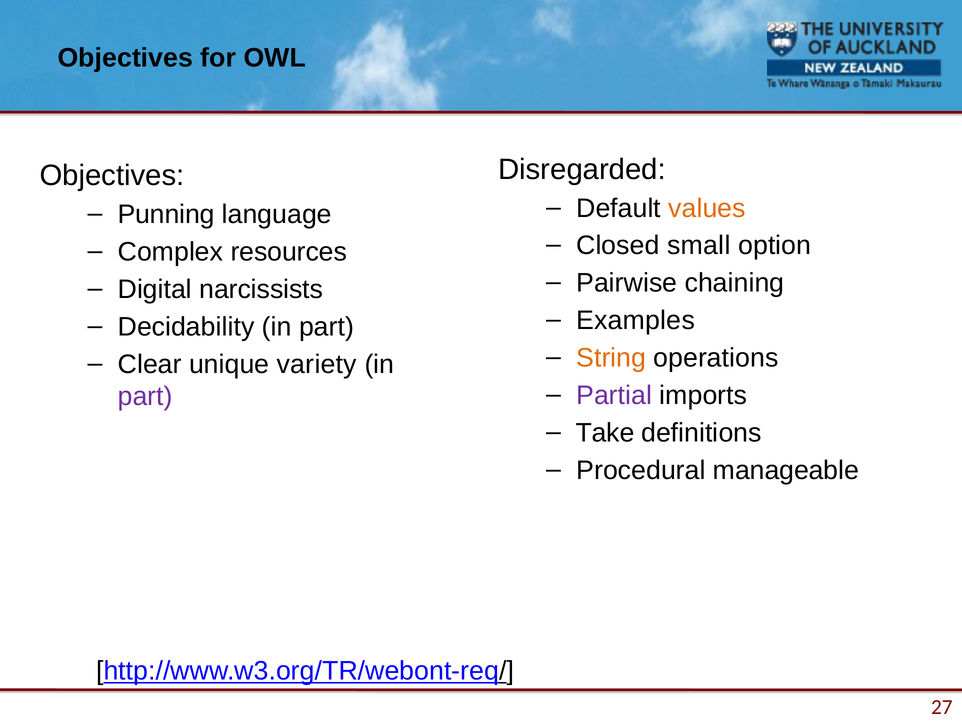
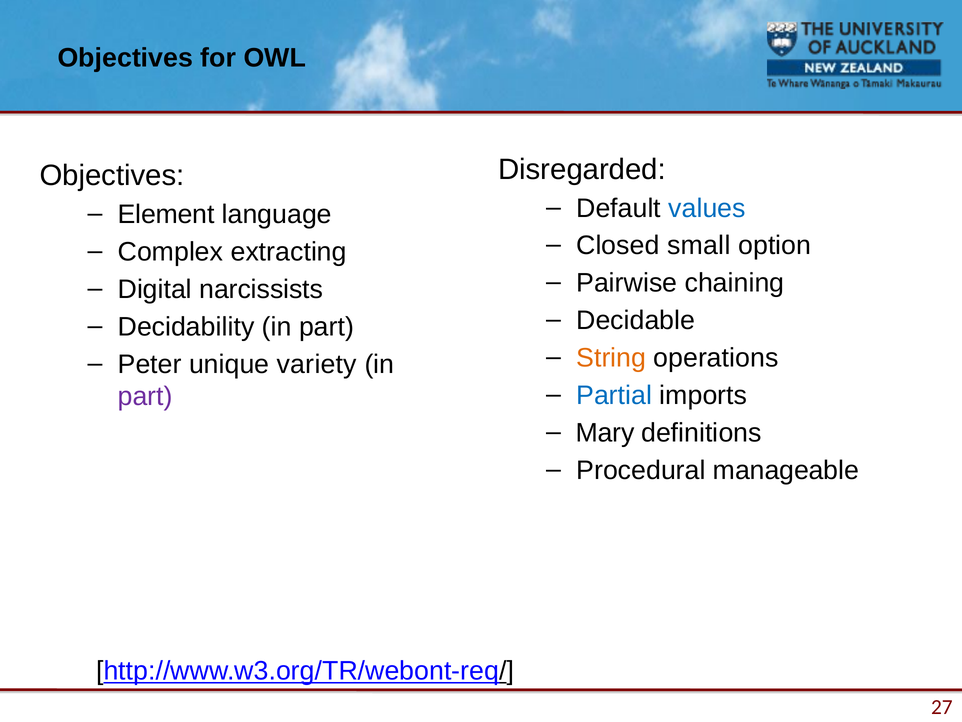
values colour: orange -> blue
Punning: Punning -> Element
resources: resources -> extracting
Examples: Examples -> Decidable
Clear: Clear -> Peter
Partial colour: purple -> blue
Take: Take -> Mary
